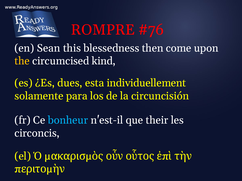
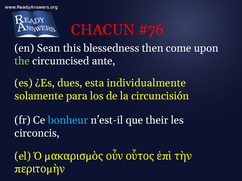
ROMPRE: ROMPRE -> CHACUN
the colour: yellow -> light green
kind: kind -> ante
individuellement: individuellement -> individualmente
